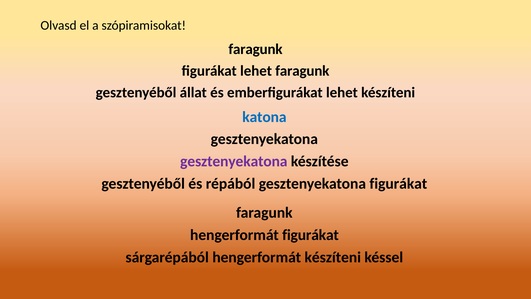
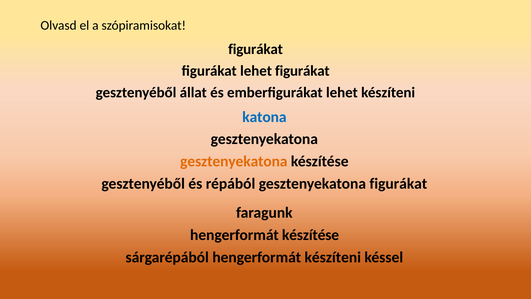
faragunk at (256, 49): faragunk -> figurákat
lehet faragunk: faragunk -> figurákat
gesztenyekatona at (234, 161) colour: purple -> orange
hengerformát figurákat: figurákat -> készítése
